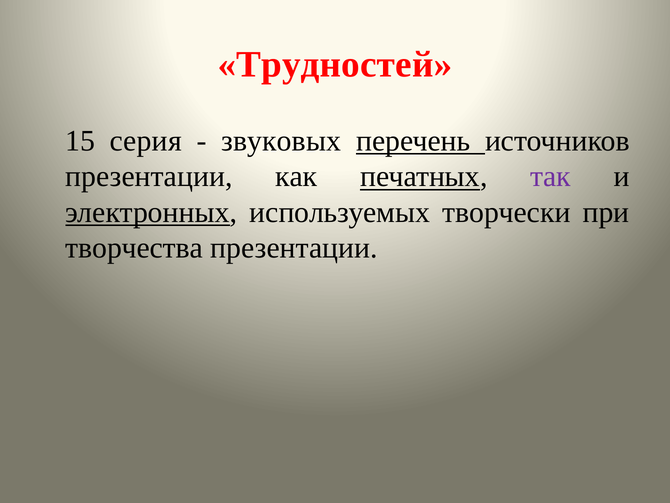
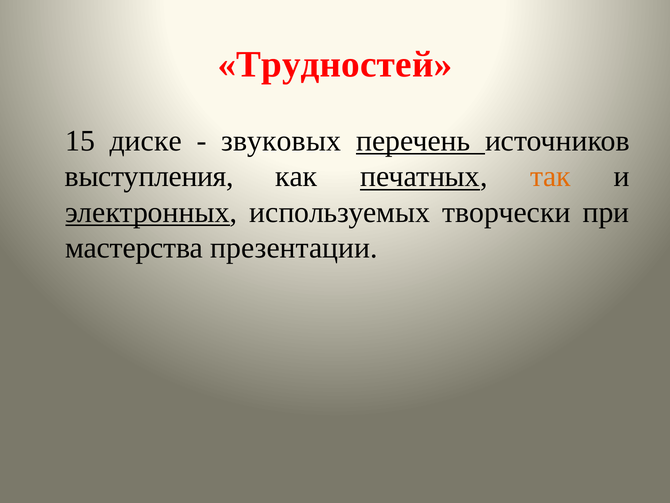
серия: серия -> диске
презентации at (149, 176): презентации -> выступления
так colour: purple -> orange
творчества: творчества -> мастерства
